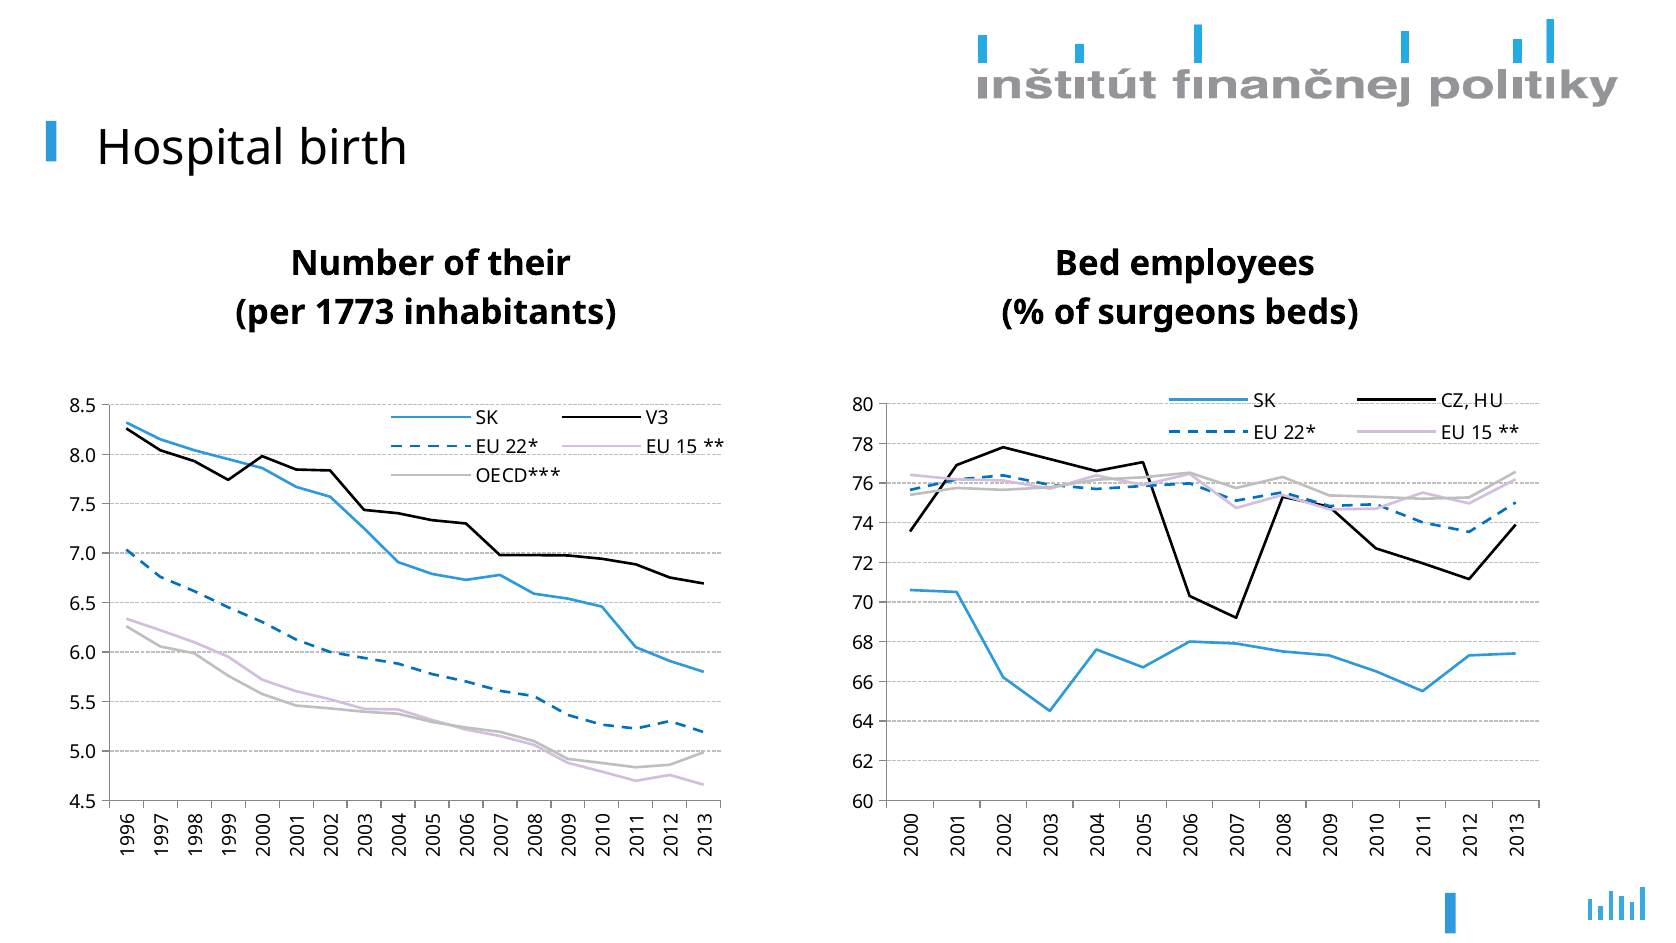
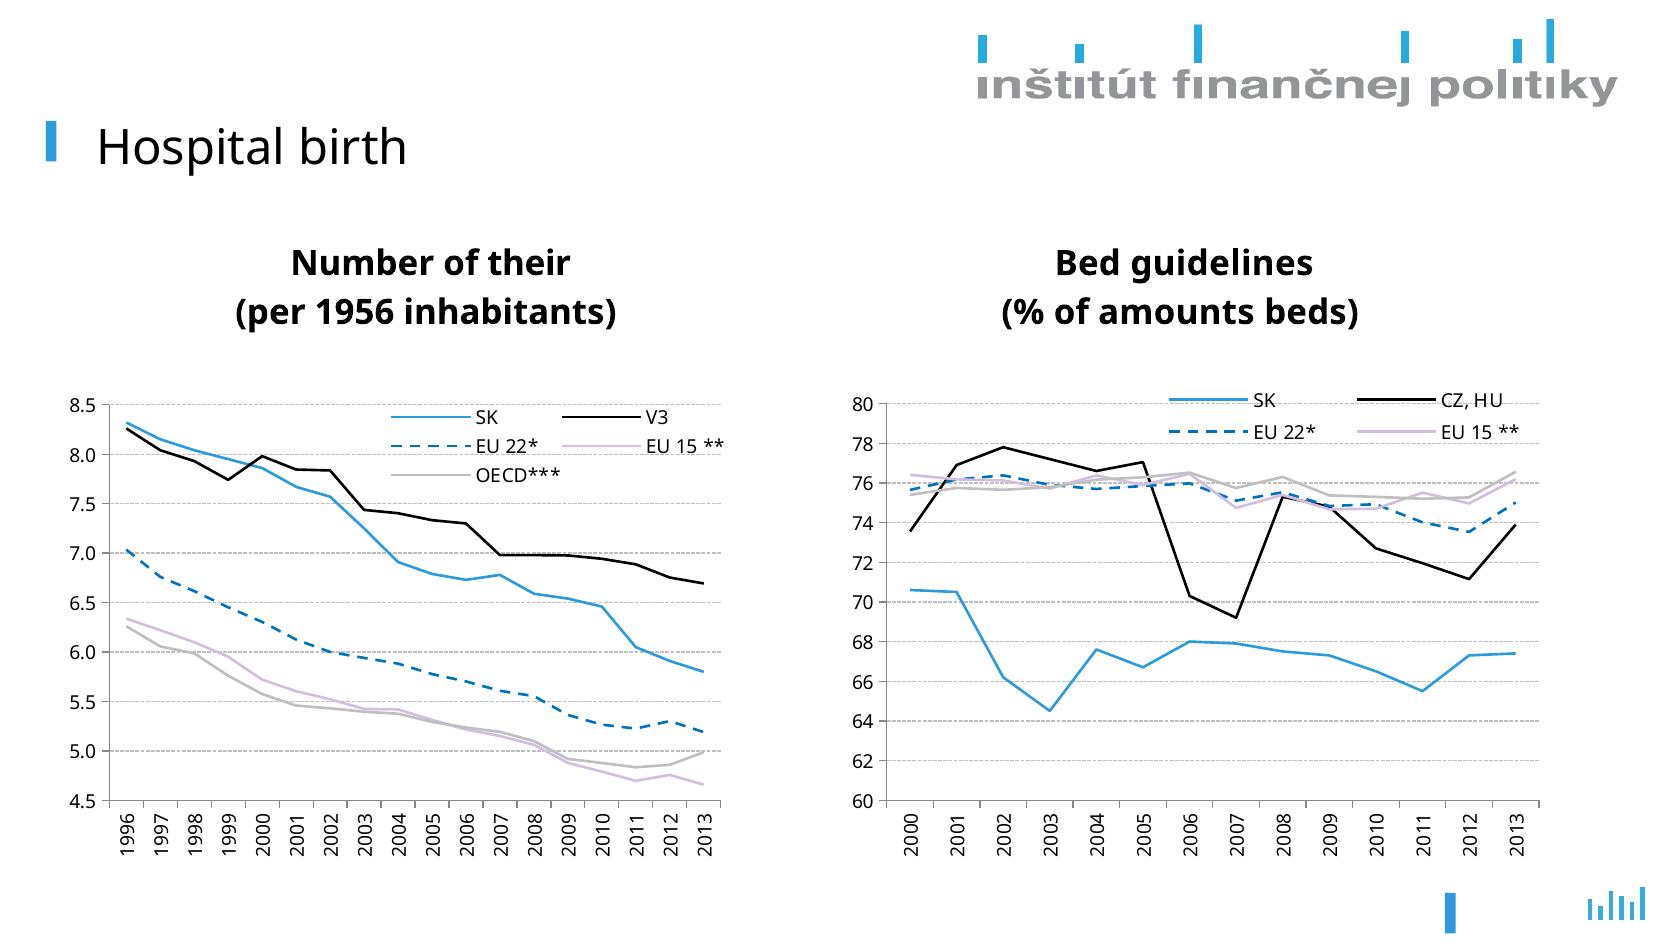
employees: employees -> guidelines
1773: 1773 -> 1956
surgeons: surgeons -> amounts
